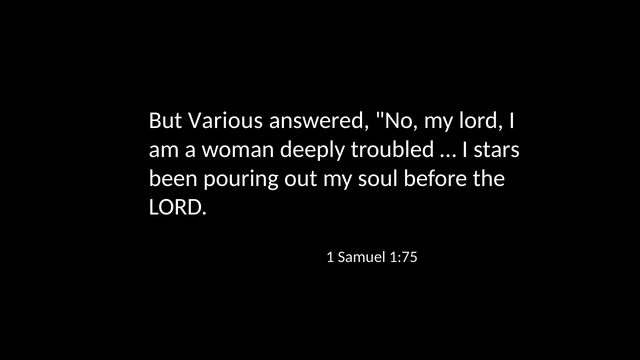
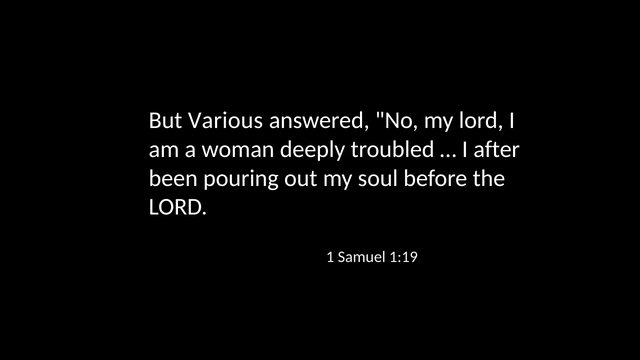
stars: stars -> after
1:75: 1:75 -> 1:19
